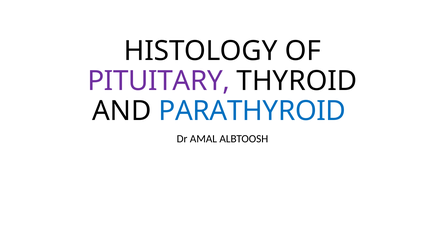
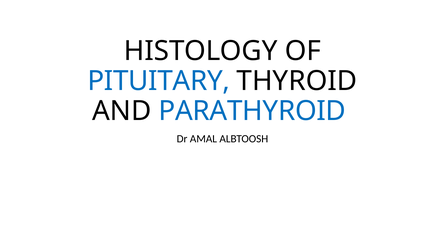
PITUITARY colour: purple -> blue
